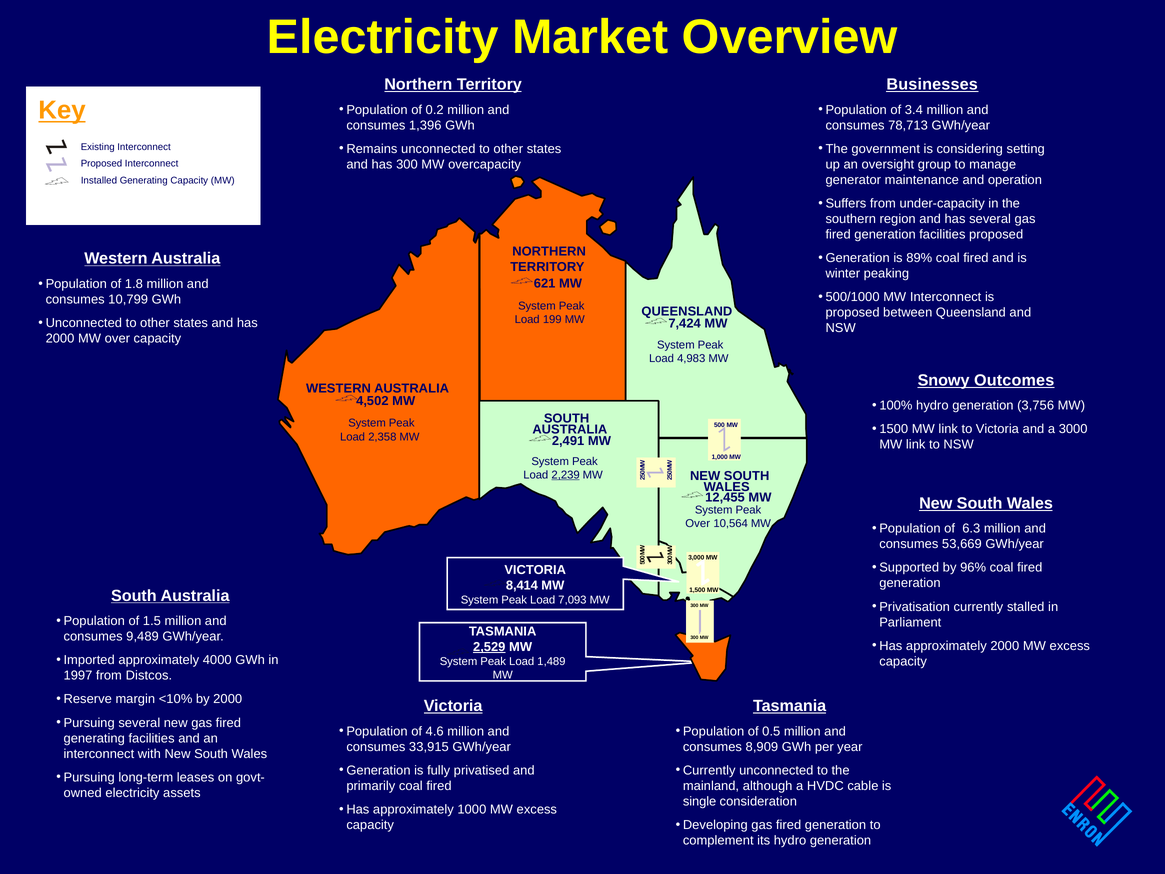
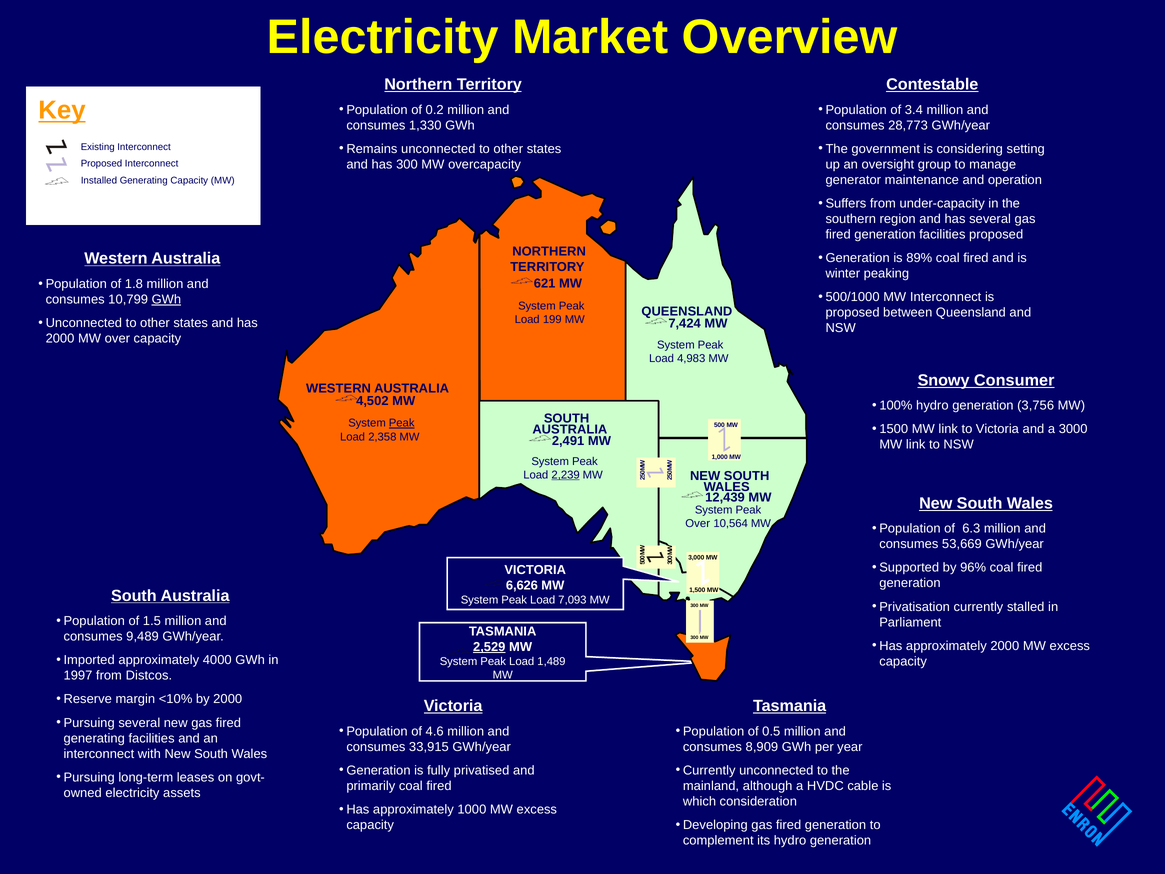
Businesses: Businesses -> Contestable
1,396: 1,396 -> 1,330
78,713: 78,713 -> 28,773
GWh at (166, 299) underline: none -> present
Outcomes: Outcomes -> Consumer
Peak at (402, 423) underline: none -> present
12,455: 12,455 -> 12,439
8,414: 8,414 -> 6,626
single: single -> which
